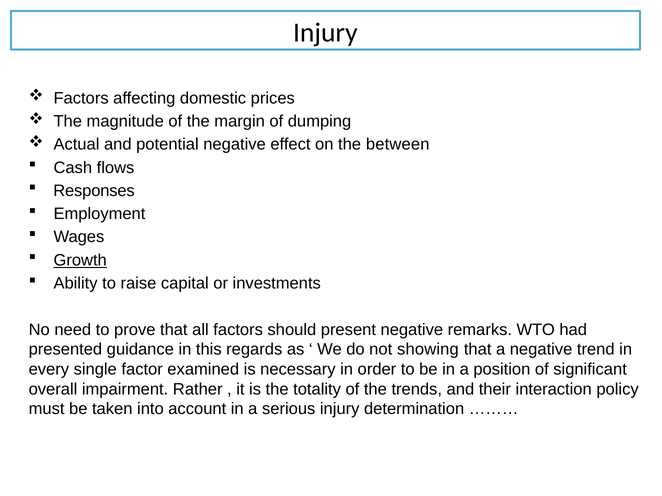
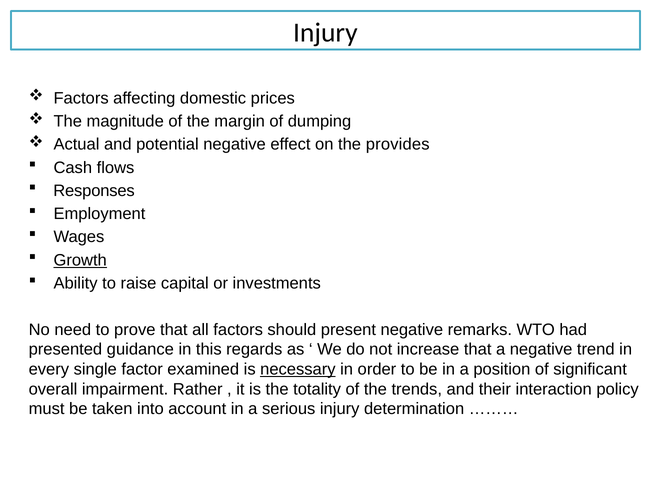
between: between -> provides
showing: showing -> increase
necessary underline: none -> present
